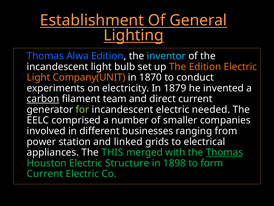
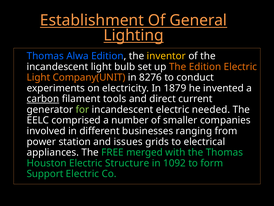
inventor colour: light blue -> yellow
1870: 1870 -> 8276
team: team -> tools
linked: linked -> issues
THIS: THIS -> FREE
Thomas at (224, 152) underline: present -> none
1898: 1898 -> 1092
Current at (45, 173): Current -> Support
